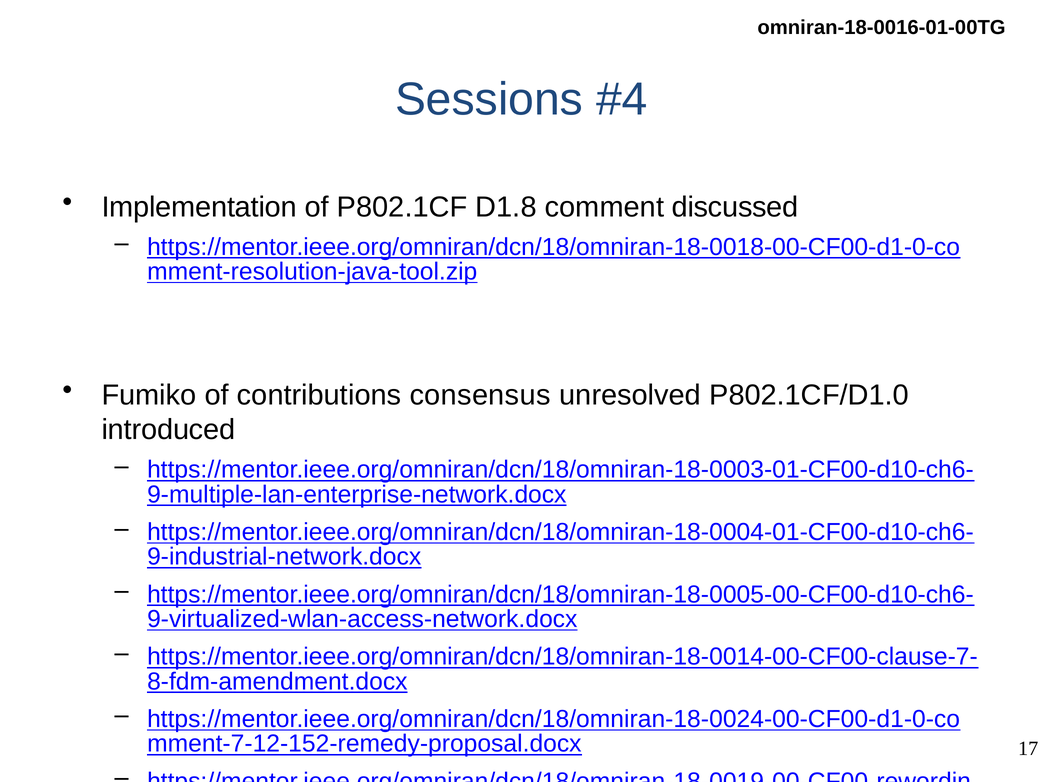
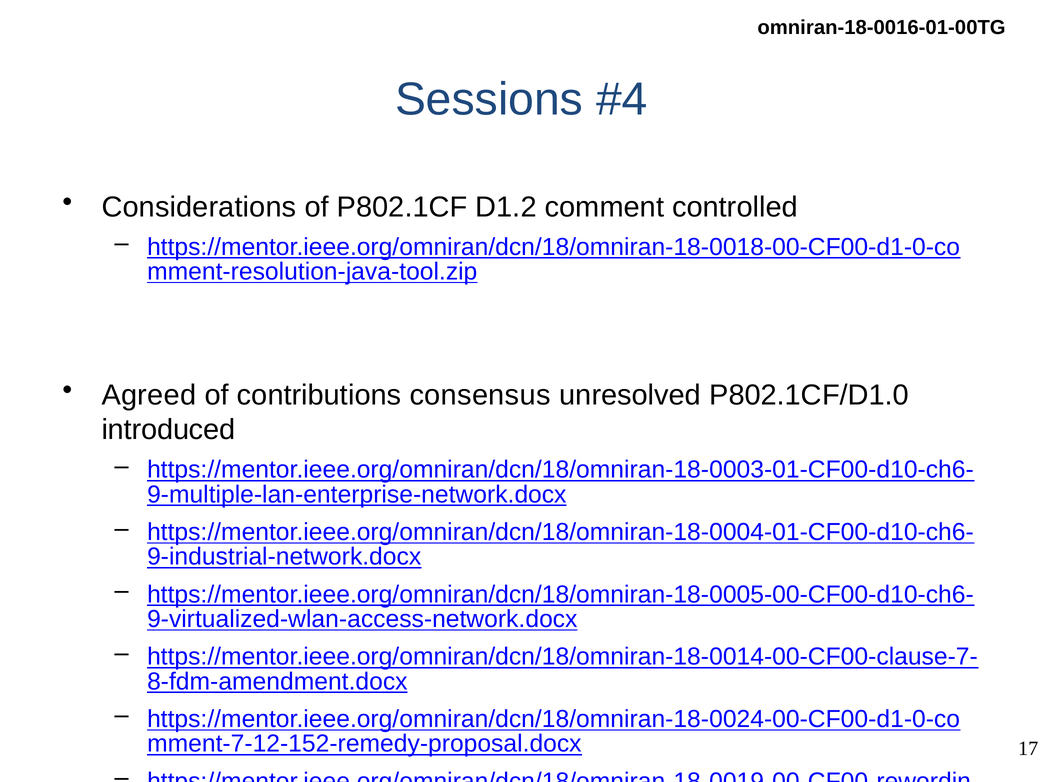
Implementation: Implementation -> Considerations
D1.8: D1.8 -> D1.2
discussed: discussed -> controlled
Fumiko: Fumiko -> Agreed
